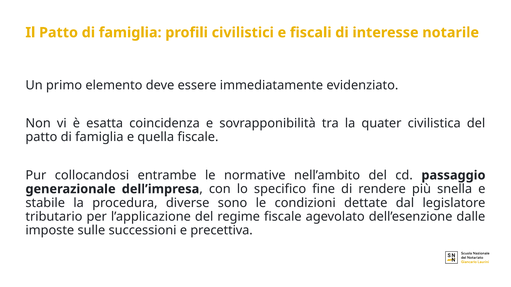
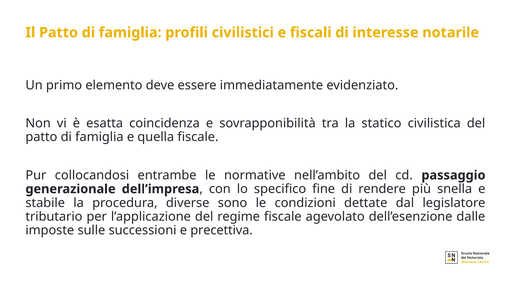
quater: quater -> statico
